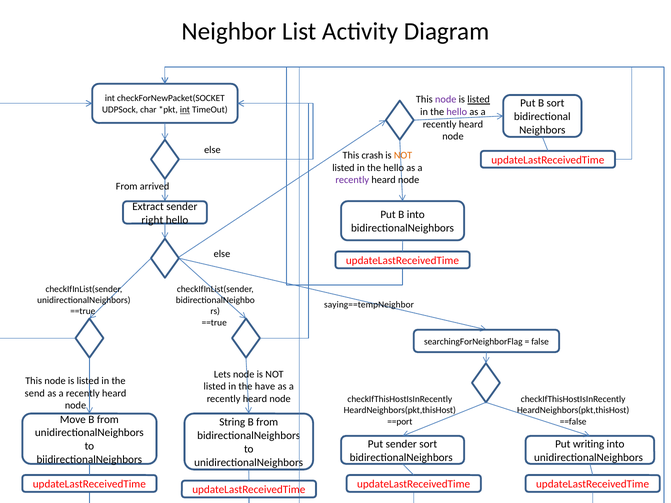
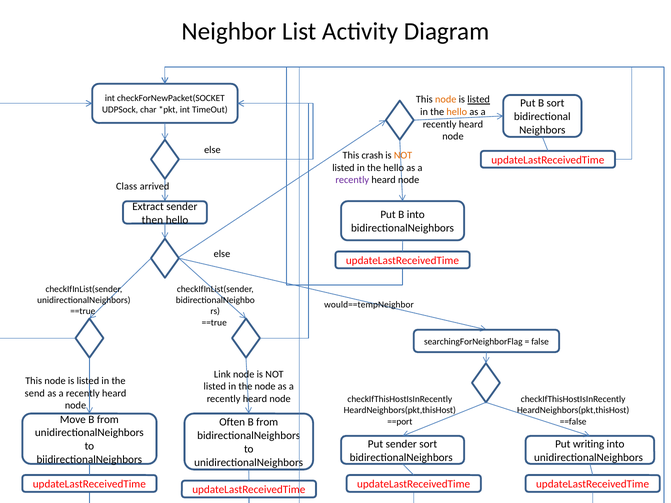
node at (446, 100) colour: purple -> orange
int at (185, 110) underline: present -> none
hello at (457, 112) colour: purple -> orange
From at (127, 187): From -> Class
right: right -> then
saying==tempNeighbor: saying==tempNeighbor -> would==tempNeighbor
Lets: Lets -> Link
the have: have -> node
String: String -> Often
